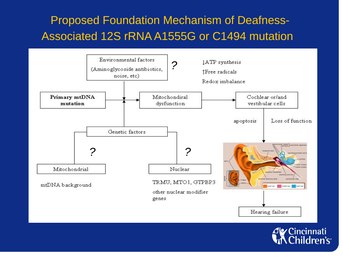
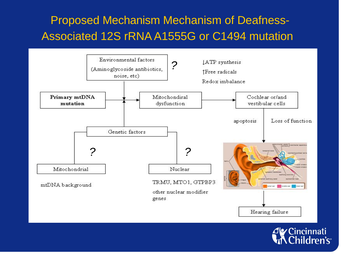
Proposed Foundation: Foundation -> Mechanism
